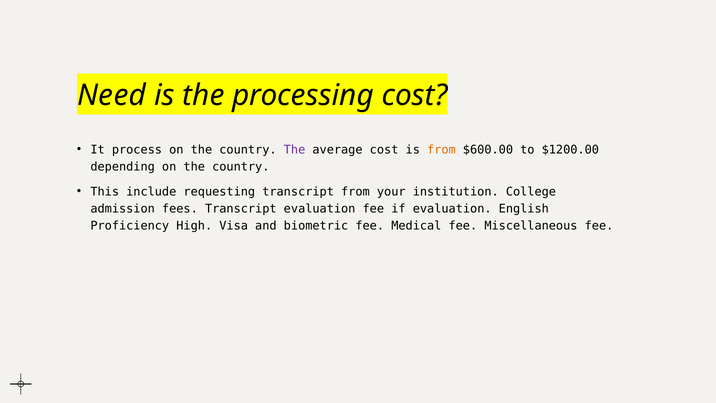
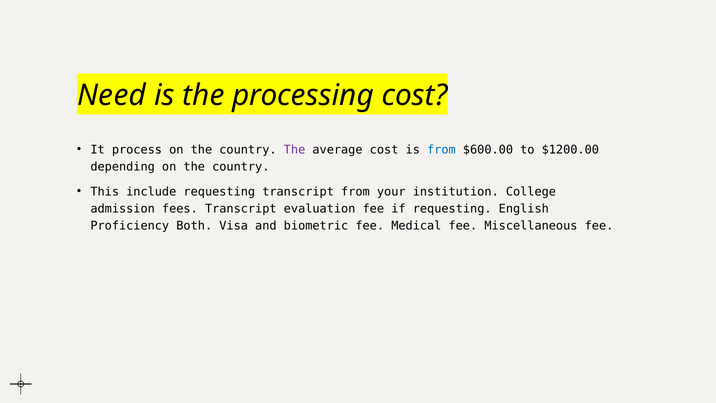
from at (441, 150) colour: orange -> blue
if evaluation: evaluation -> requesting
High: High -> Both
